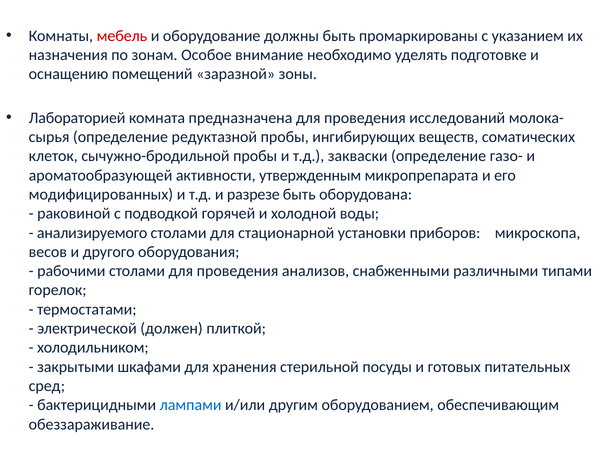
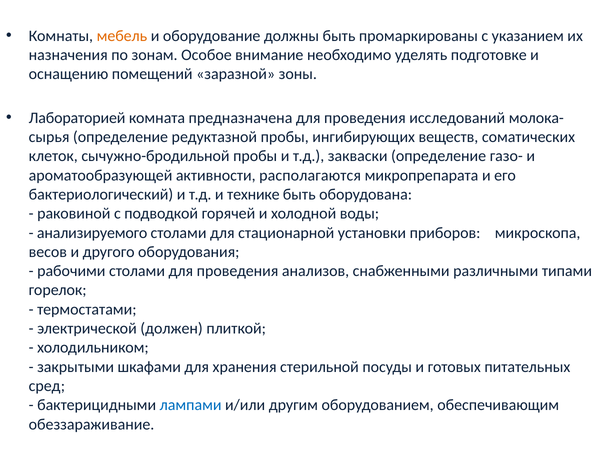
мебель colour: red -> orange
утвержденным: утвержденным -> располагаются
модифицированных: модифицированных -> бактериологический
разрезе: разрезе -> технике
